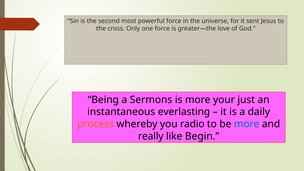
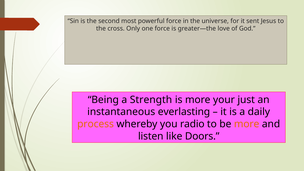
Sermons: Sermons -> Strength
more at (247, 124) colour: blue -> orange
really: really -> listen
Begin: Begin -> Doors
